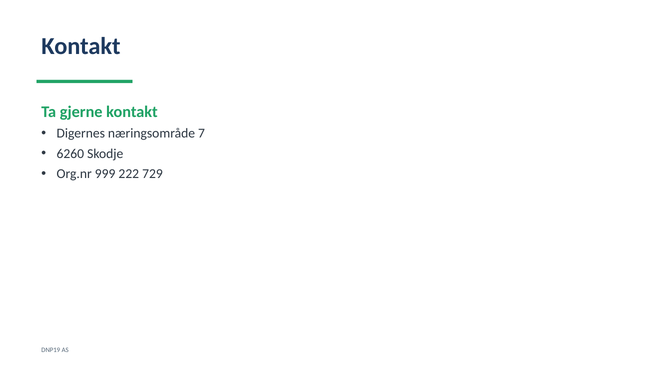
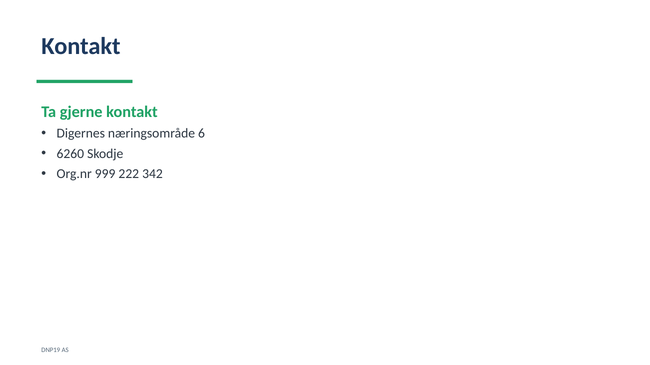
7: 7 -> 6
729: 729 -> 342
